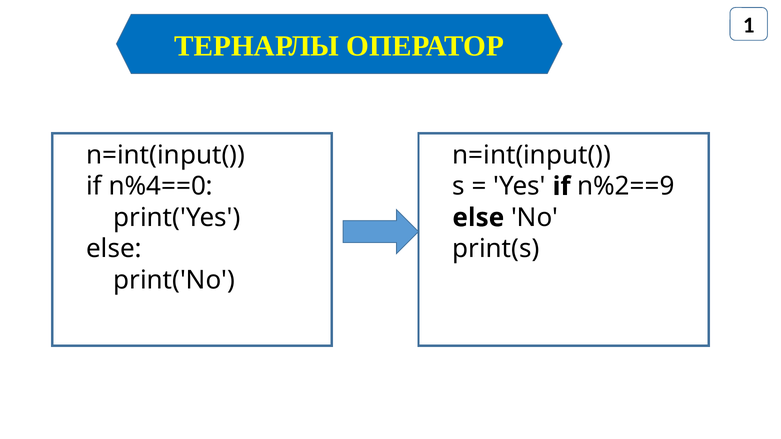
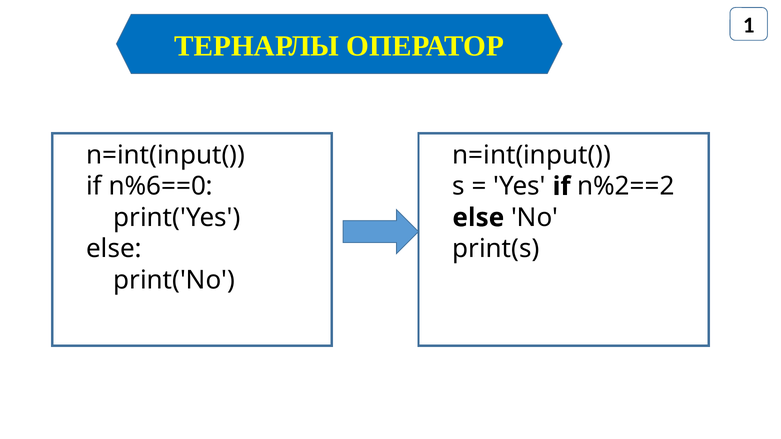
n%4==0: n%4==0 -> n%6==0
n%2==9: n%2==9 -> n%2==2
